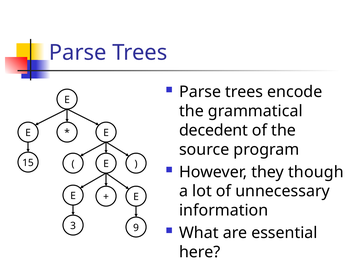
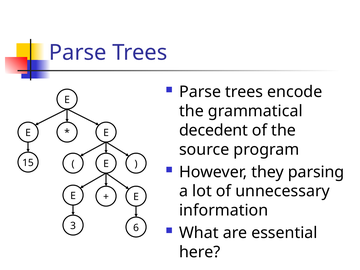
though: though -> parsing
9: 9 -> 6
